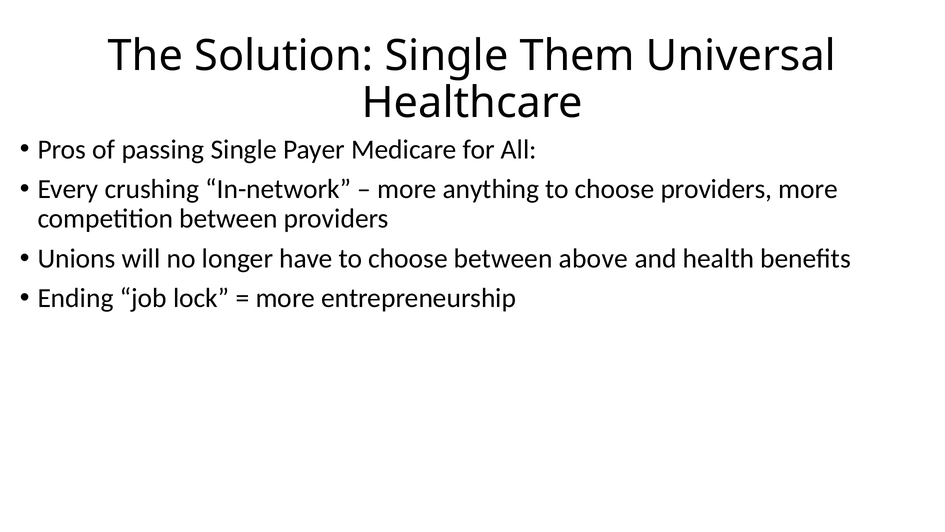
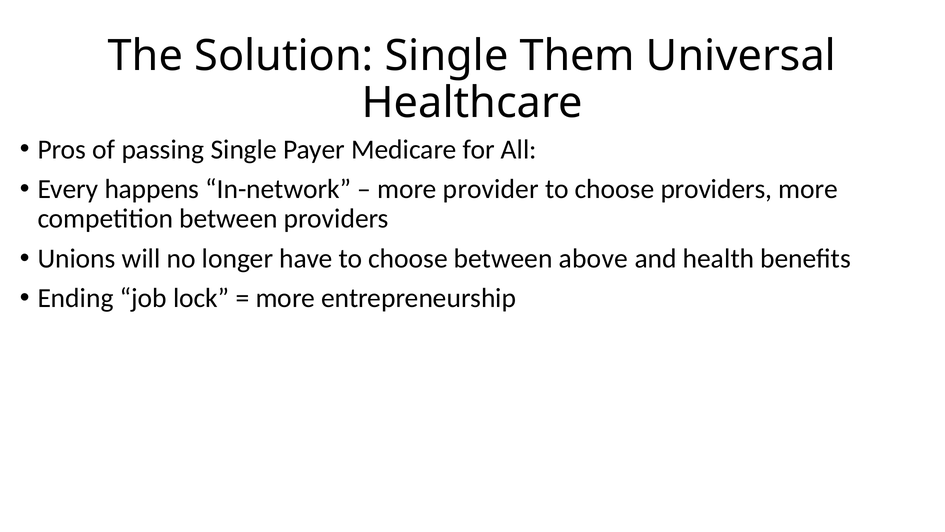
crushing: crushing -> happens
anything: anything -> provider
